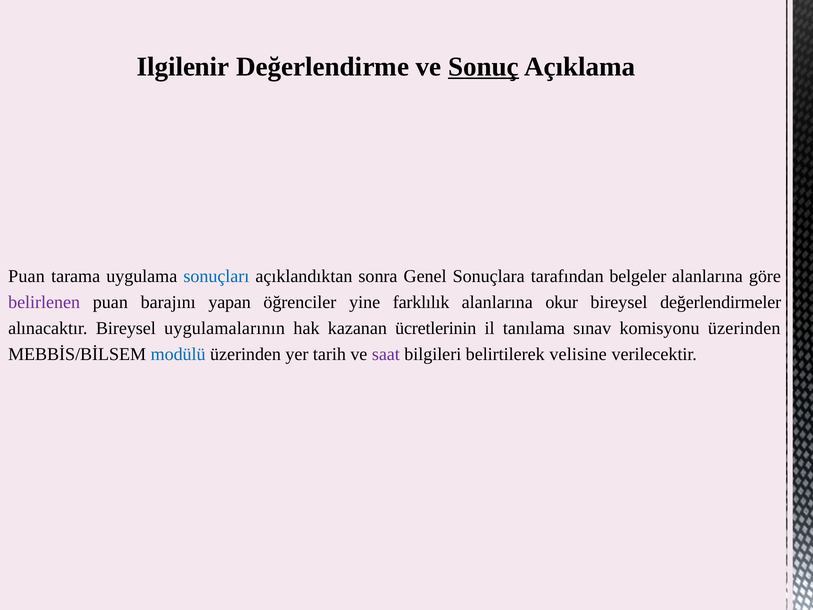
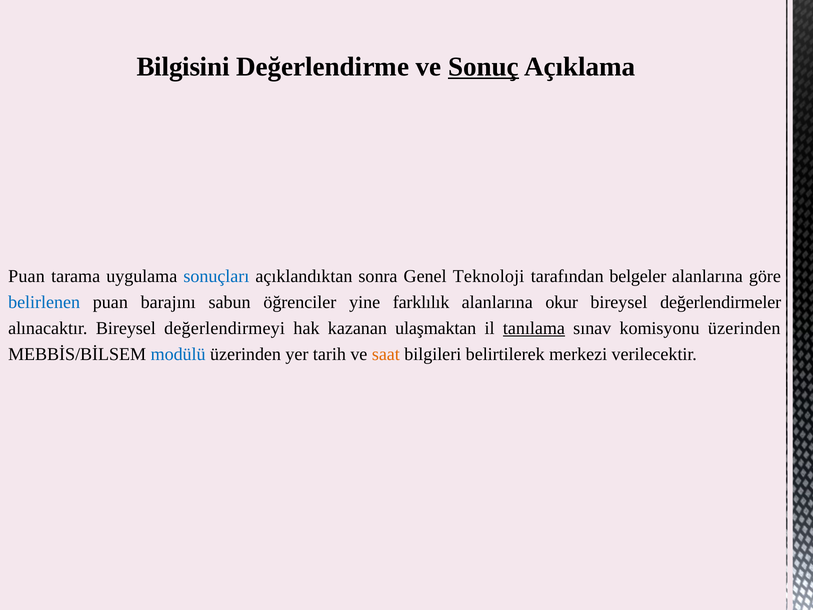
Ilgilenir: Ilgilenir -> Bilgisini
Sonuçlara: Sonuçlara -> Teknoloji
belirlenen colour: purple -> blue
yapan: yapan -> sabun
uygulamalarının: uygulamalarının -> değerlendirmeyi
ücretlerinin: ücretlerinin -> ulaşmaktan
tanılama underline: none -> present
saat colour: purple -> orange
velisine: velisine -> merkezi
